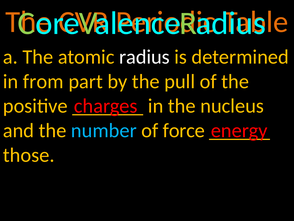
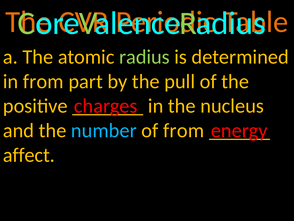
radius colour: white -> light green
of force: force -> from
those: those -> affect
